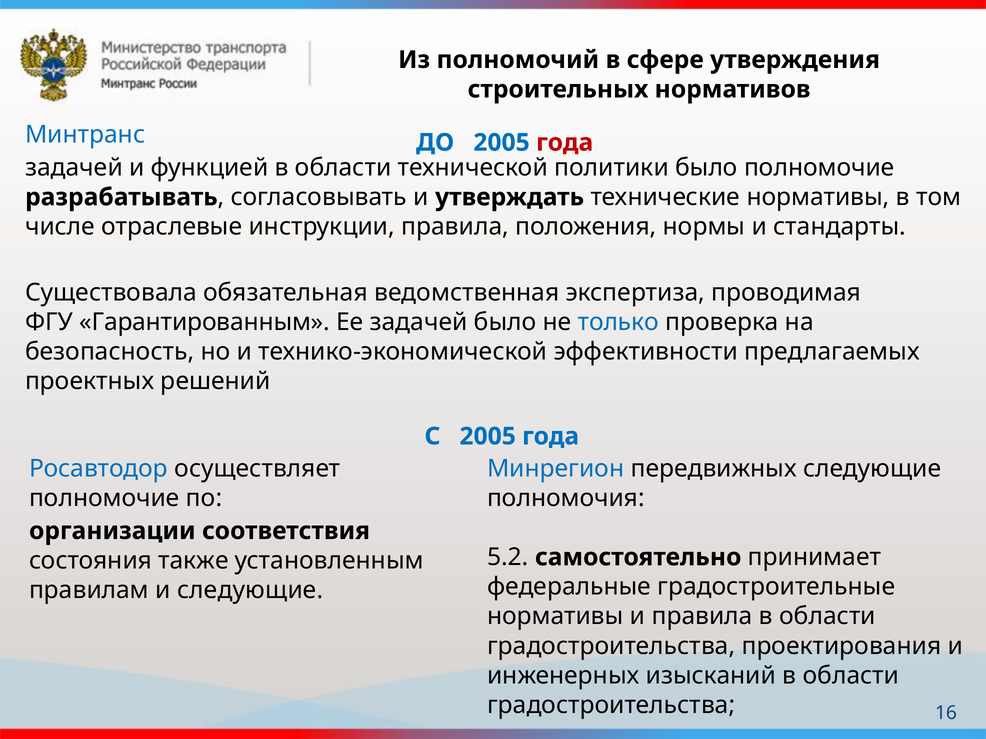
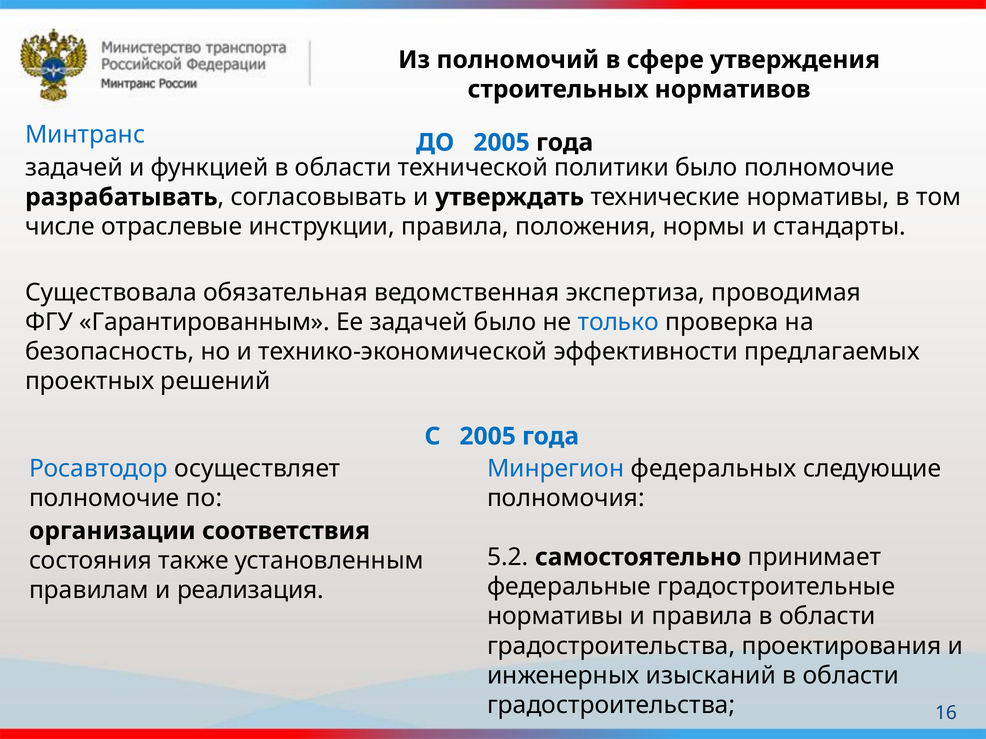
года at (565, 143) colour: red -> black
передвижных: передвижных -> федеральных
и следующие: следующие -> реализация
